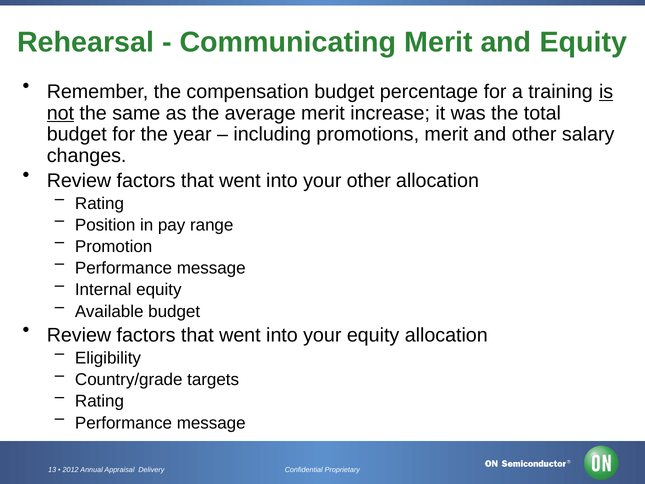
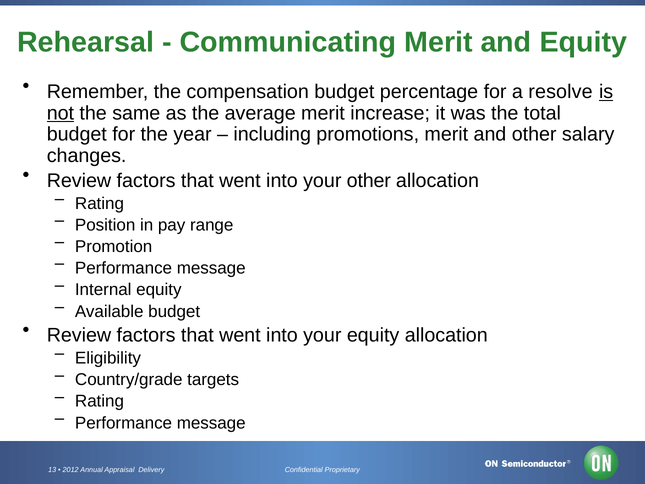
training: training -> resolve
